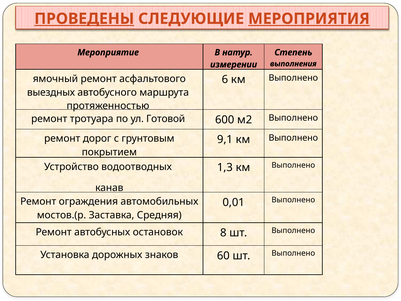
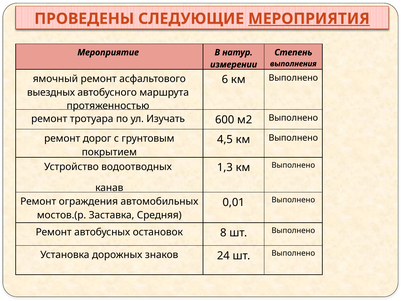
ПРОВЕДЕНЫ underline: present -> none
Готовой: Готовой -> Изучать
9,1: 9,1 -> 4,5
60: 60 -> 24
